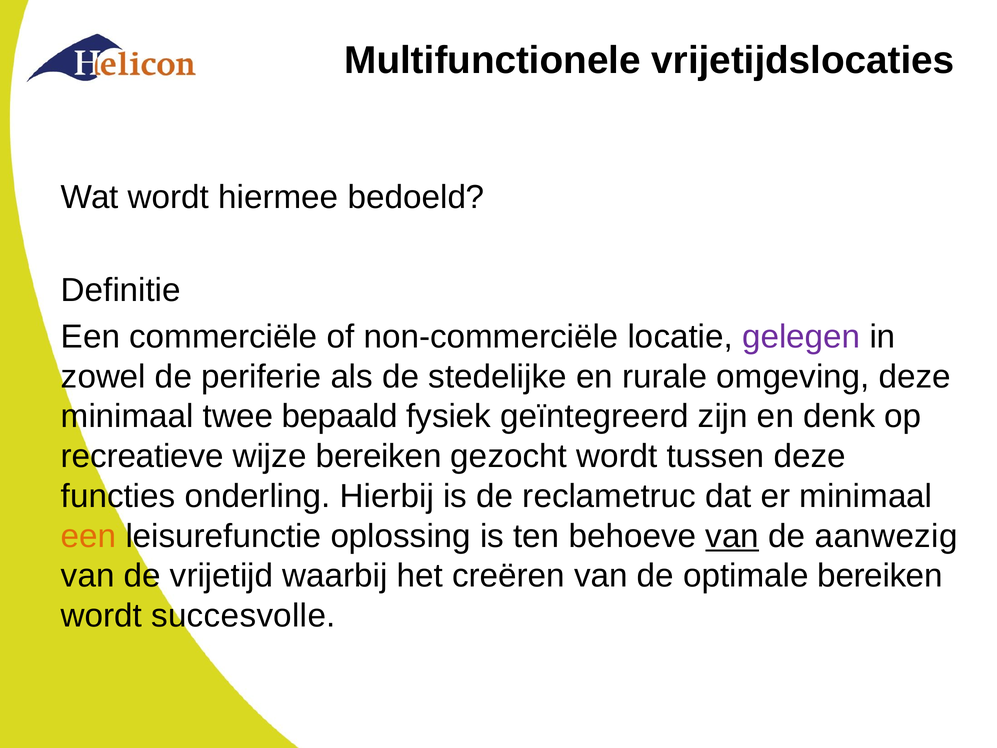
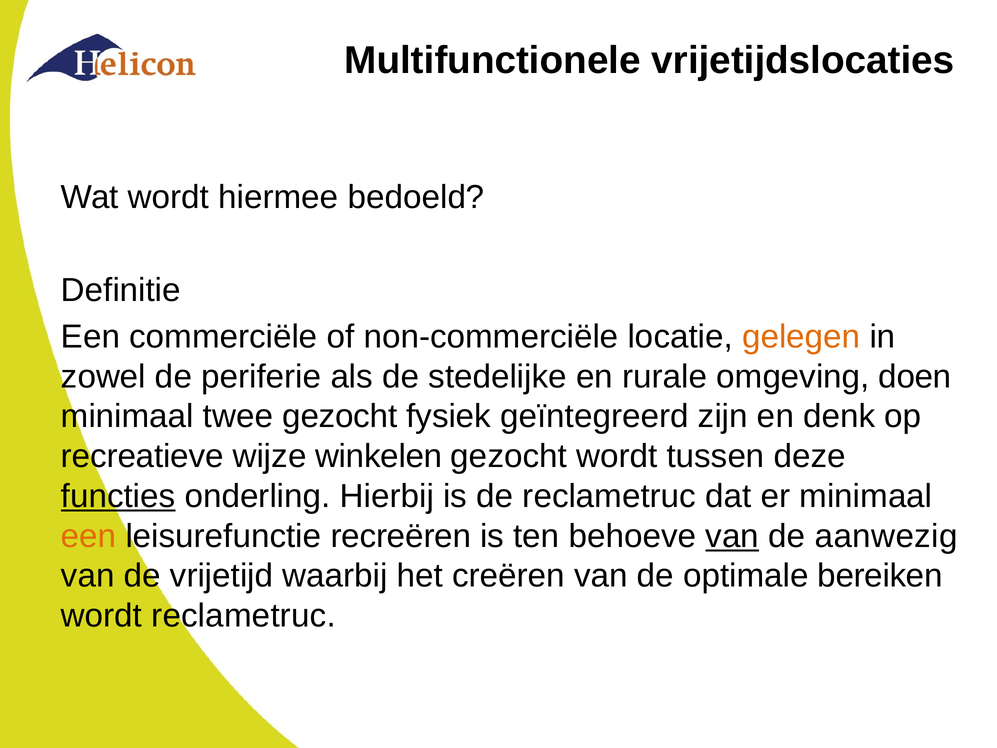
gelegen colour: purple -> orange
omgeving deze: deze -> doen
twee bepaald: bepaald -> gezocht
wijze bereiken: bereiken -> winkelen
functies underline: none -> present
oplossing: oplossing -> recreëren
wordt succesvolle: succesvolle -> reclametruc
